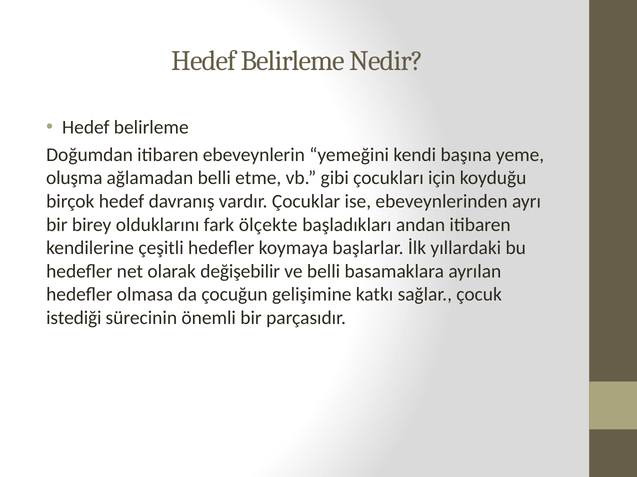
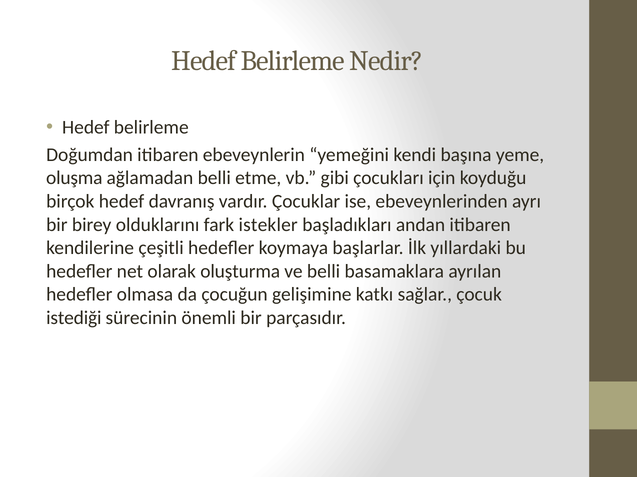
ölçekte: ölçekte -> istekler
değişebilir: değişebilir -> oluşturma
